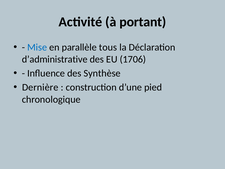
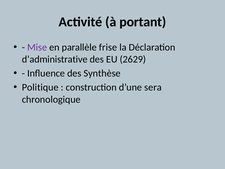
Mise colour: blue -> purple
tous: tous -> frise
1706: 1706 -> 2629
Dernière: Dernière -> Politique
pied: pied -> sera
